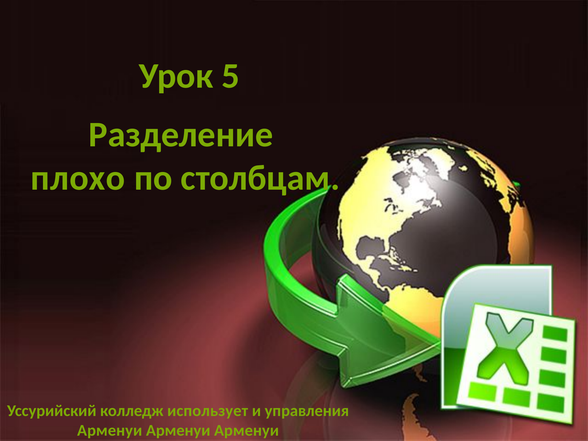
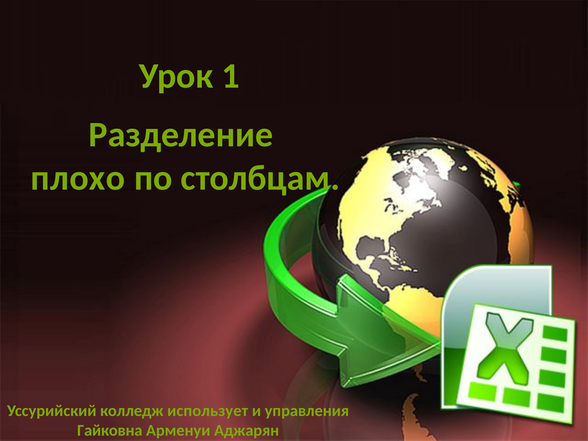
5: 5 -> 1
Арменуи at (110, 430): Арменуи -> Гайковна
Арменуи at (247, 430): Арменуи -> Аджарян
